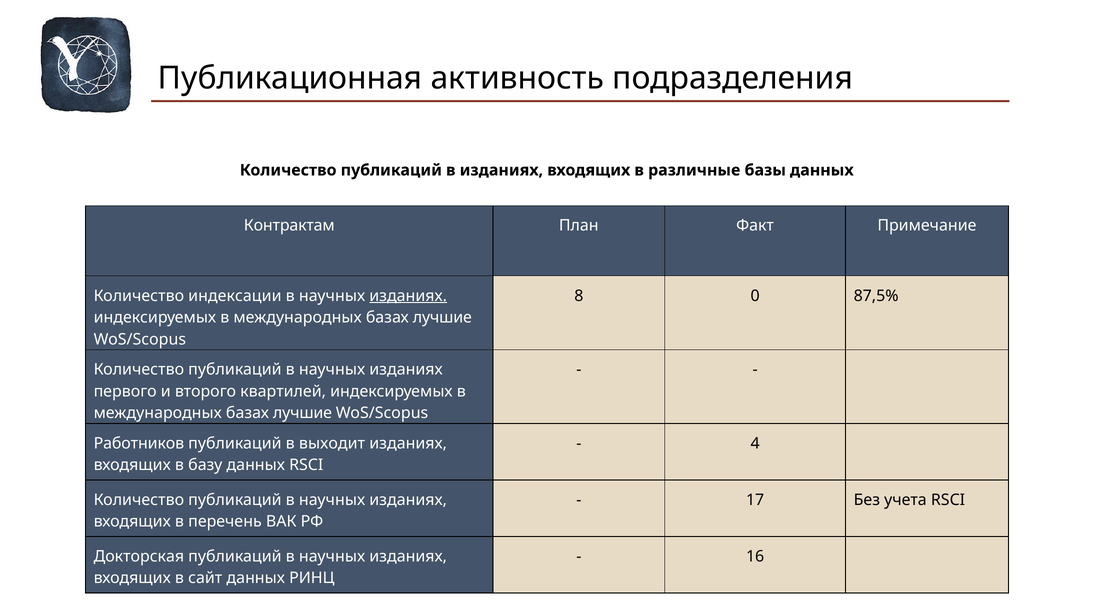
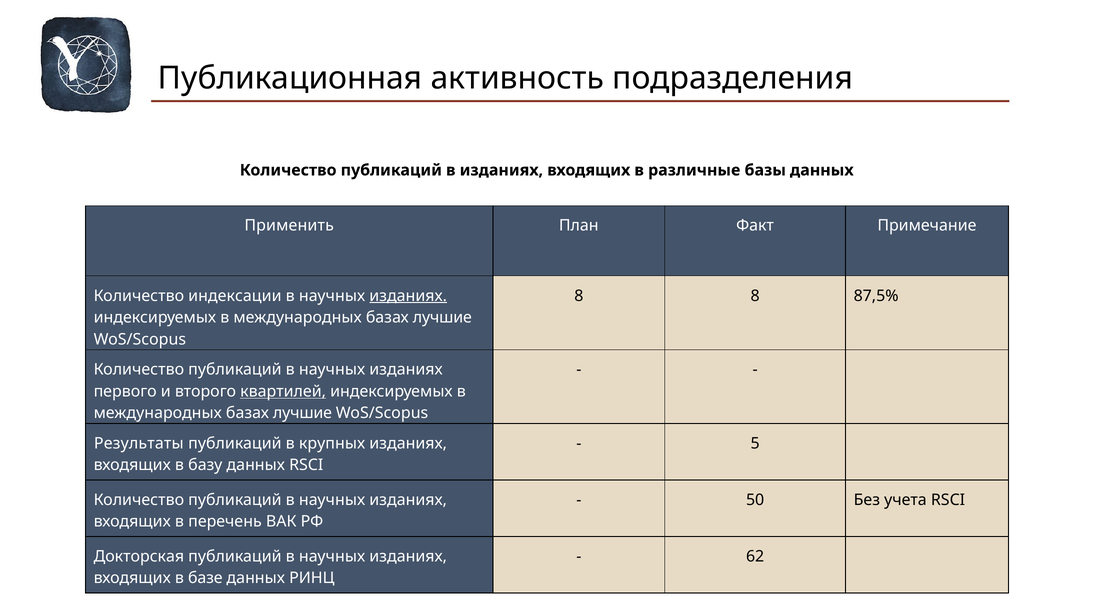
Контрактам: Контрактам -> Применить
8 0: 0 -> 8
квартилей underline: none -> present
Работников: Работников -> Результаты
выходит: выходит -> крупных
4: 4 -> 5
17: 17 -> 50
16: 16 -> 62
сайт: сайт -> базе
